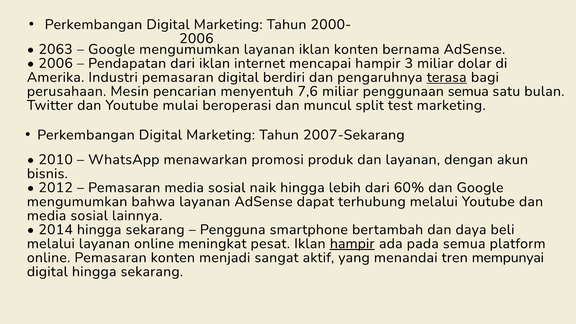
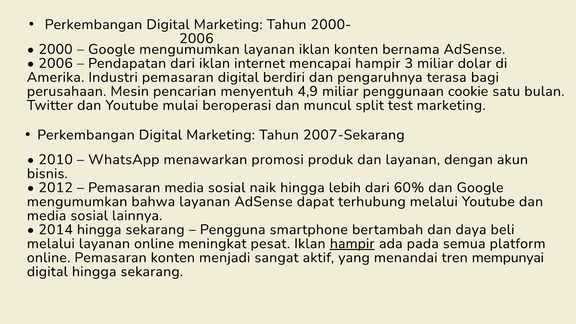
2063: 2063 -> 2000
terasa underline: present -> none
7,6: 7,6 -> 4,9
penggunaan semua: semua -> cookie
